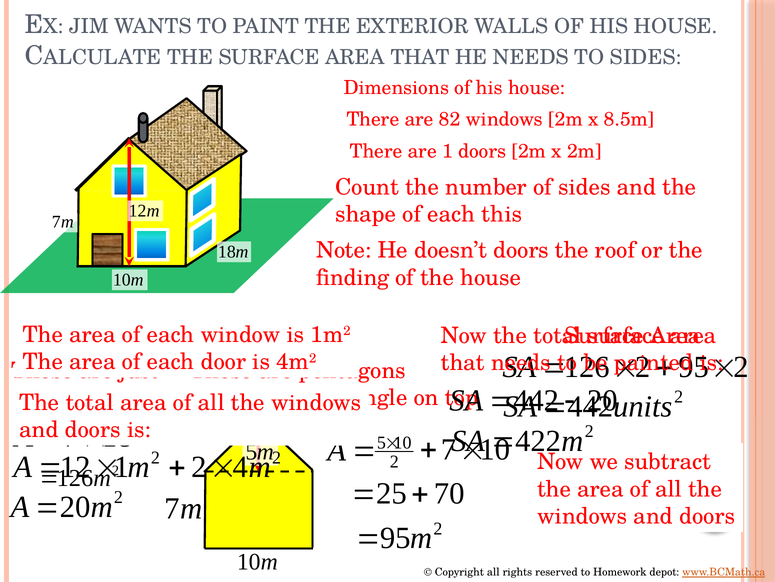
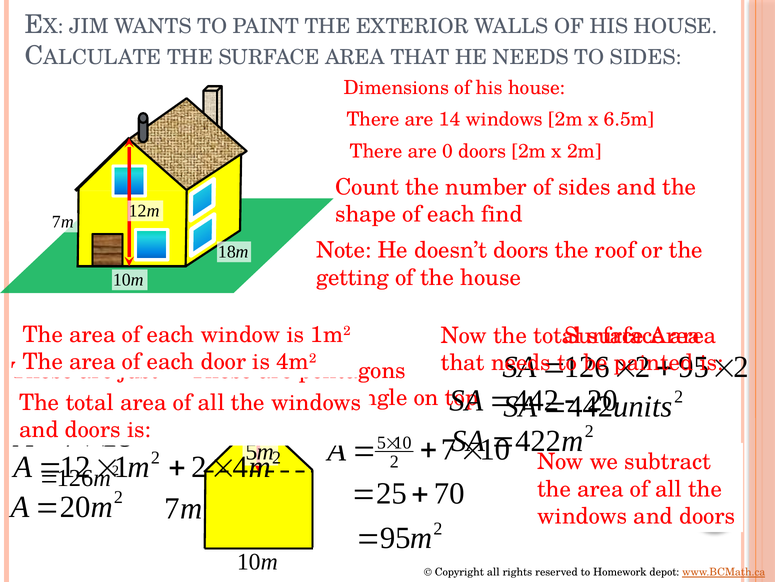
82: 82 -> 14
8.5m: 8.5m -> 6.5m
are 1: 1 -> 0
this: this -> find
finding: finding -> getting
